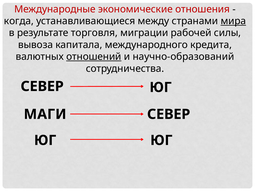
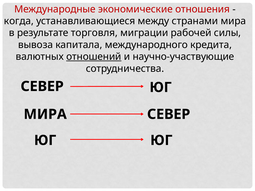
мира at (233, 21) underline: present -> none
научно-образований: научно-образований -> научно-участвующие
МАГИ at (45, 114): МАГИ -> МИРА
